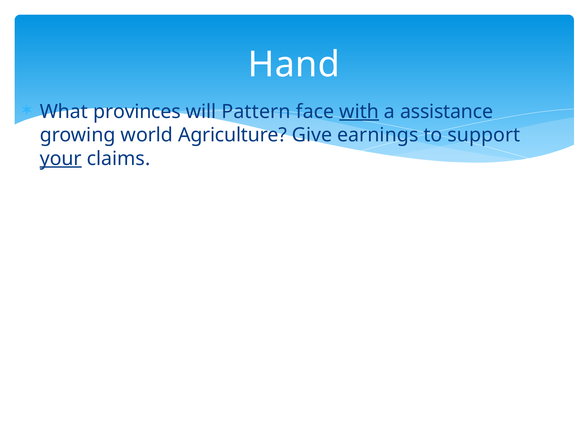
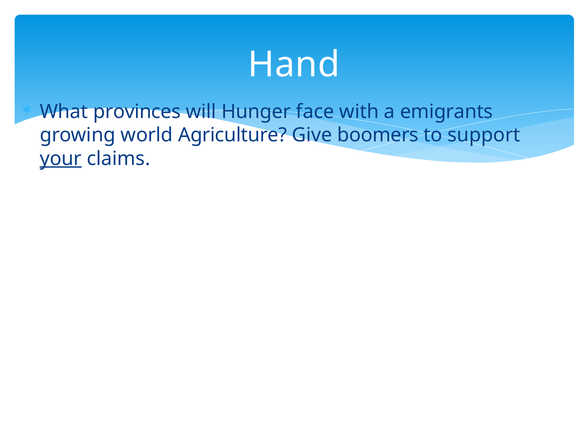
Pattern: Pattern -> Hunger
with underline: present -> none
assistance: assistance -> emigrants
earnings: earnings -> boomers
